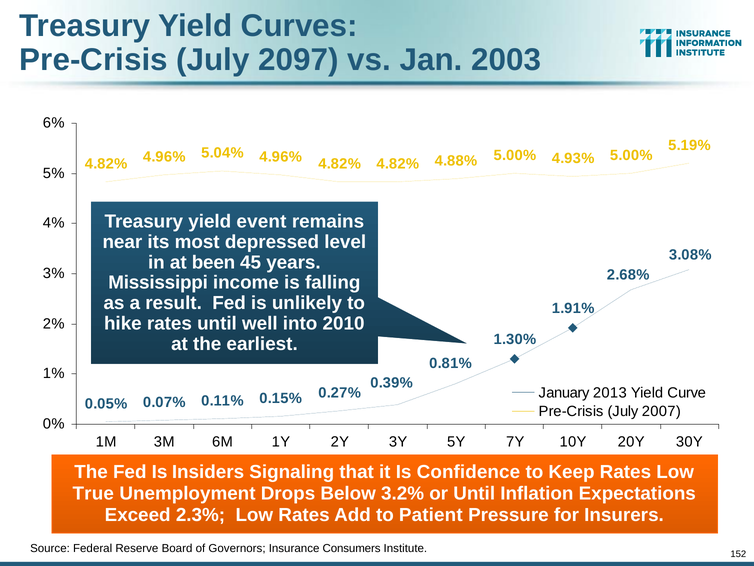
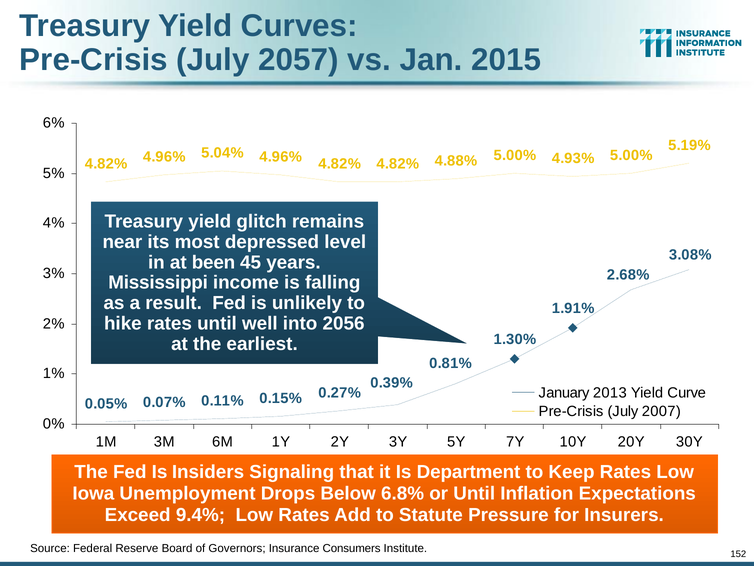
2097: 2097 -> 2057
2003: 2003 -> 2015
event: event -> glitch
2010: 2010 -> 2056
Confidence: Confidence -> Department
True: True -> Iowa
3.2%: 3.2% -> 6.8%
2.3%: 2.3% -> 9.4%
Patient: Patient -> Statute
